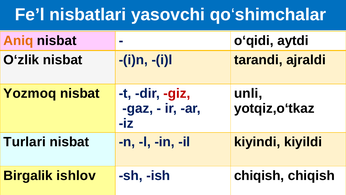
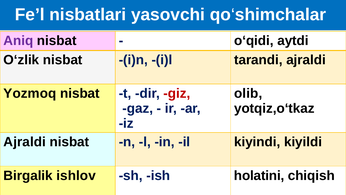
Aniq colour: orange -> purple
unli: unli -> olib
Turlari at (25, 142): Turlari -> Ajraldi
ish chiqish: chiqish -> holatini
